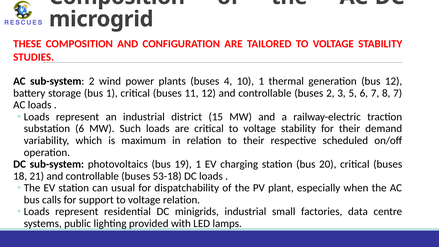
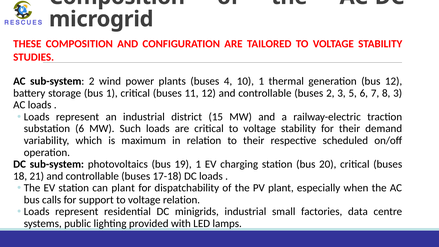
8 7: 7 -> 3
53-18: 53-18 -> 17-18
can usual: usual -> plant
